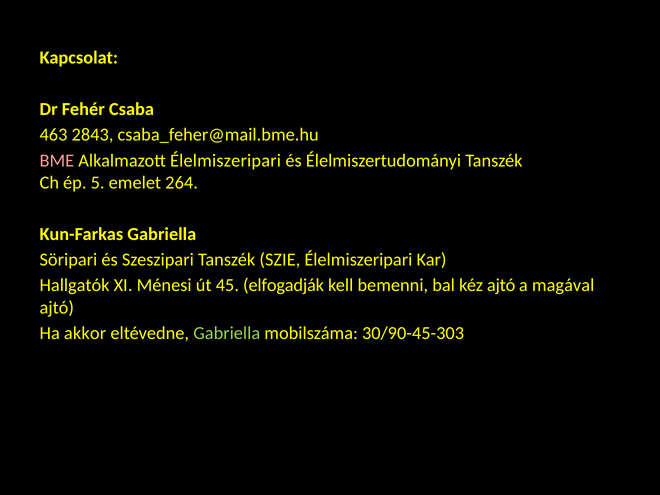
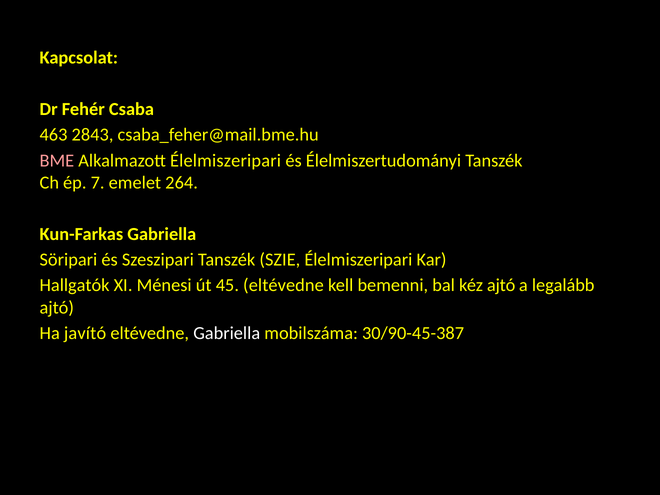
5: 5 -> 7
45 elfogadják: elfogadják -> eltévedne
magával: magával -> legalább
akkor: akkor -> javító
Gabriella at (227, 333) colour: light green -> white
30/90-45-303: 30/90-45-303 -> 30/90-45-387
